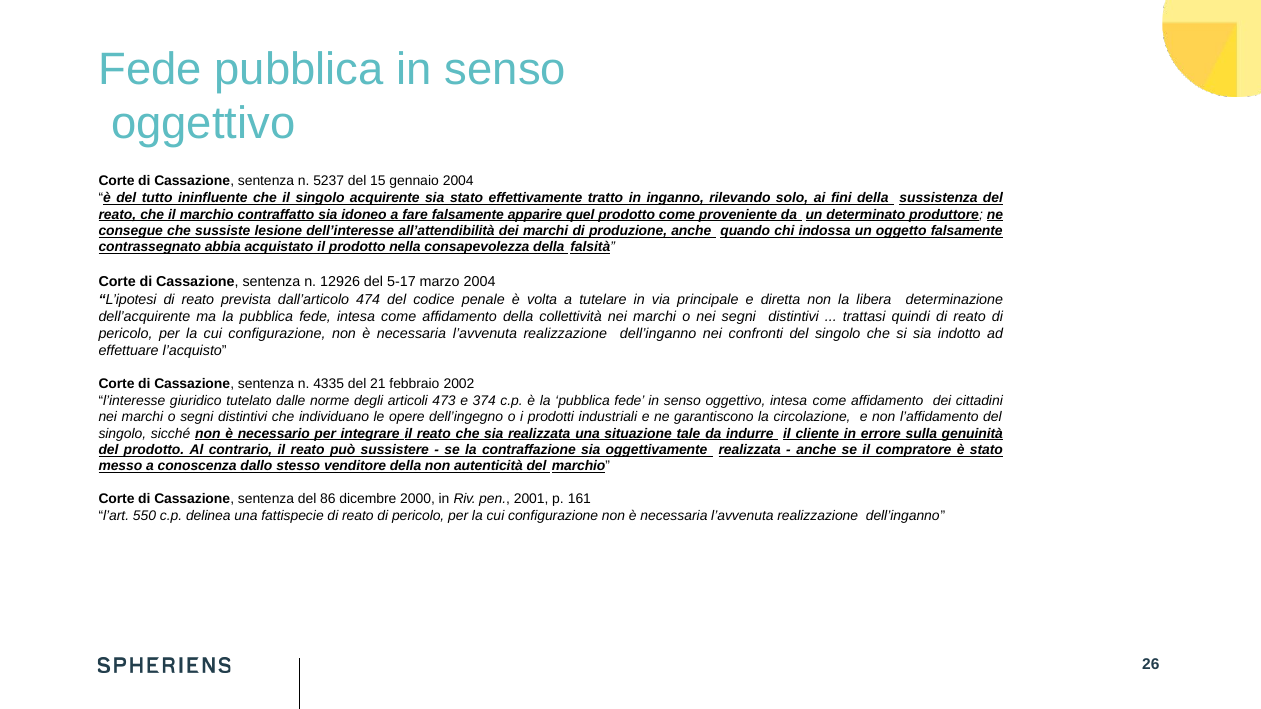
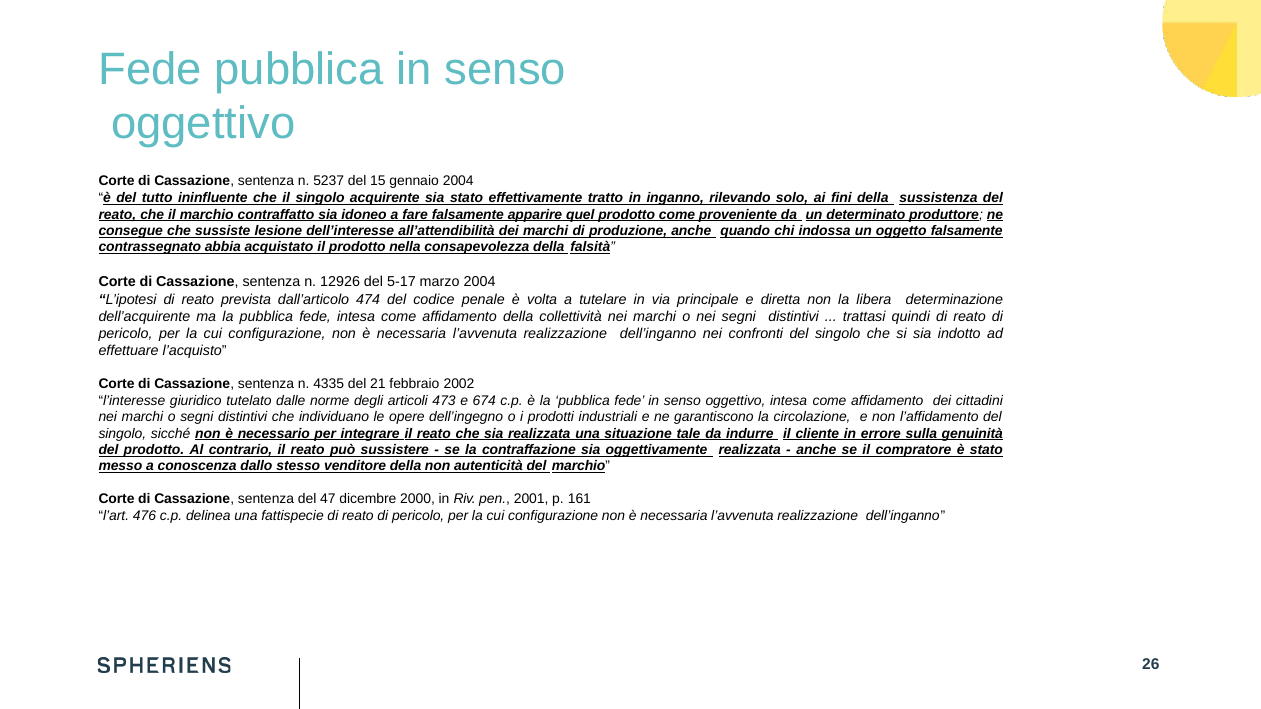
374: 374 -> 674
86: 86 -> 47
550: 550 -> 476
